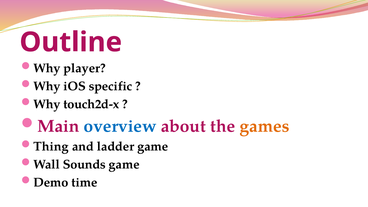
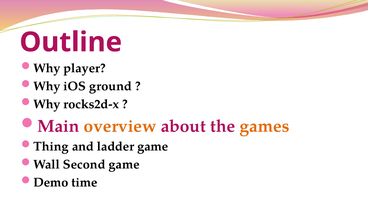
specific: specific -> ground
touch2d-x: touch2d-x -> rocks2d-x
overview colour: blue -> orange
Sounds: Sounds -> Second
